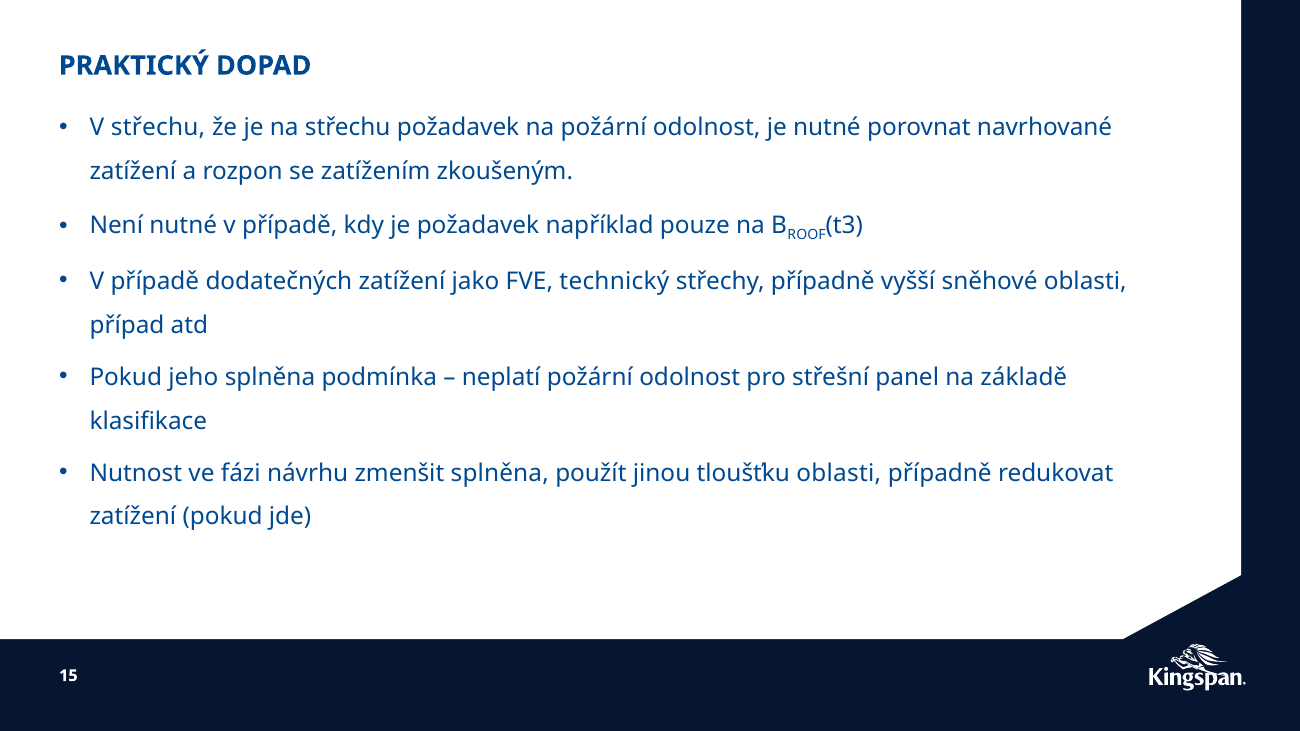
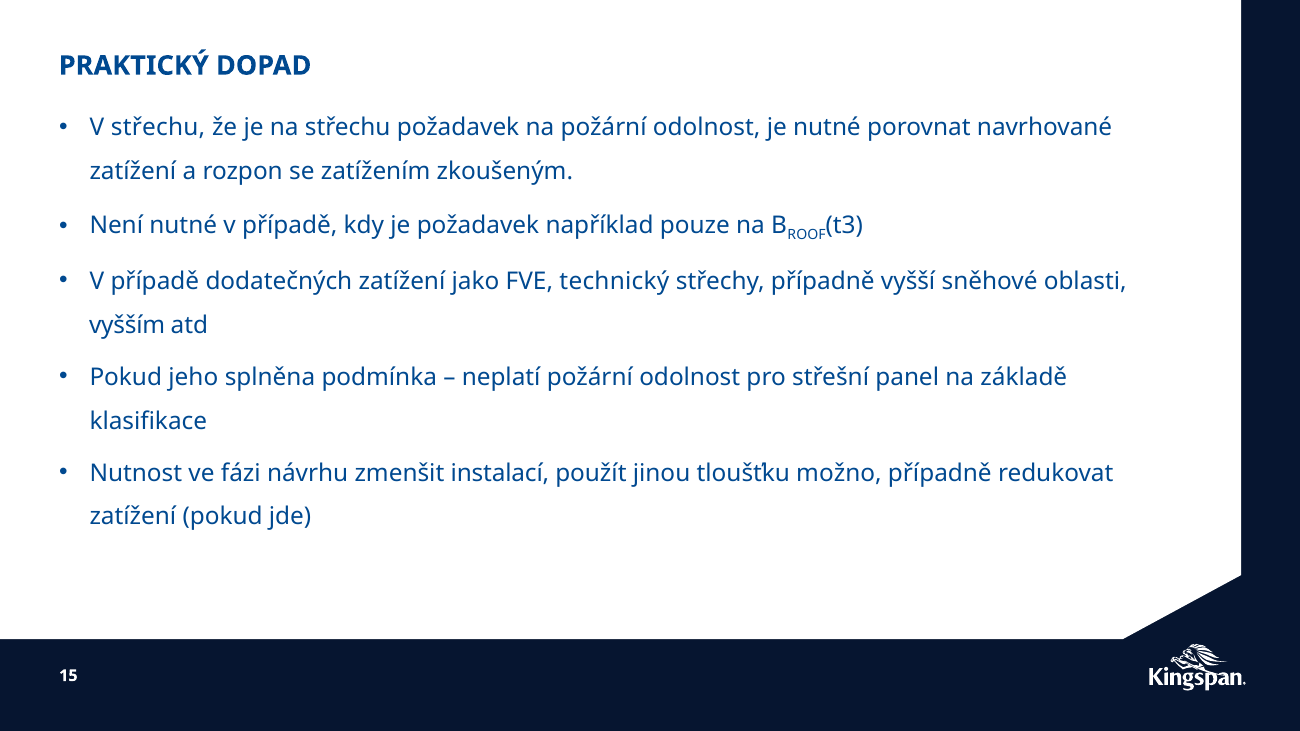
případ: případ -> vyšším
zmenšit splněna: splněna -> instalací
tloušťku oblasti: oblasti -> možno
